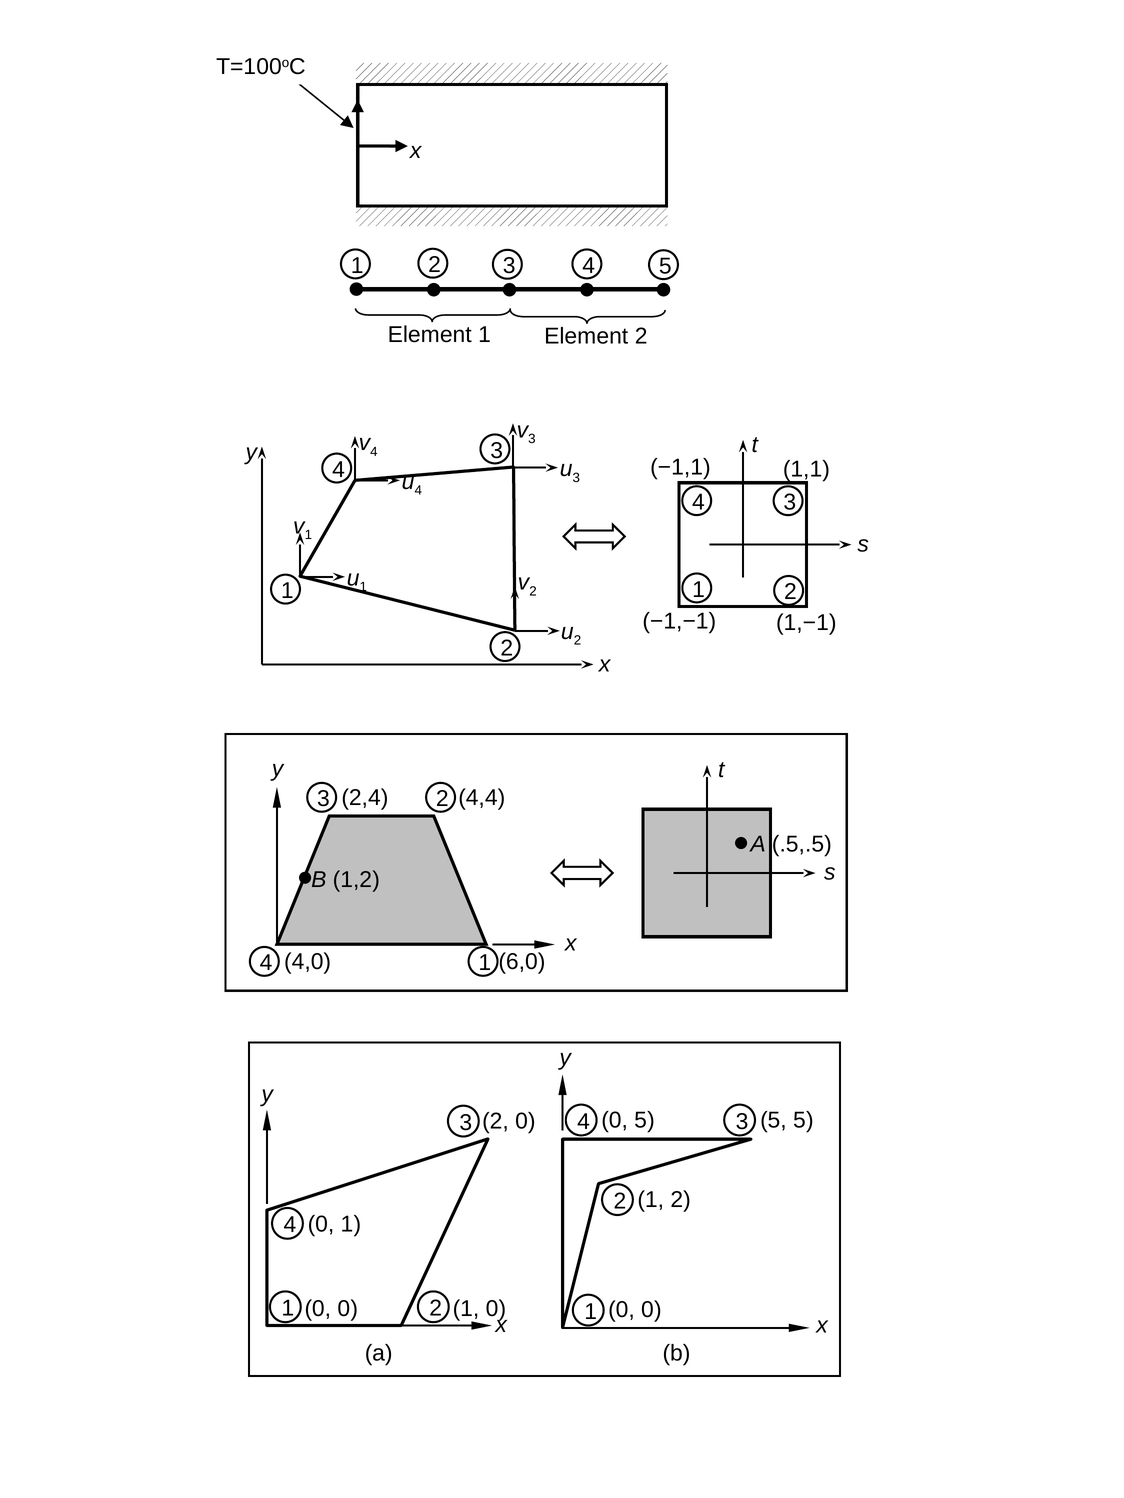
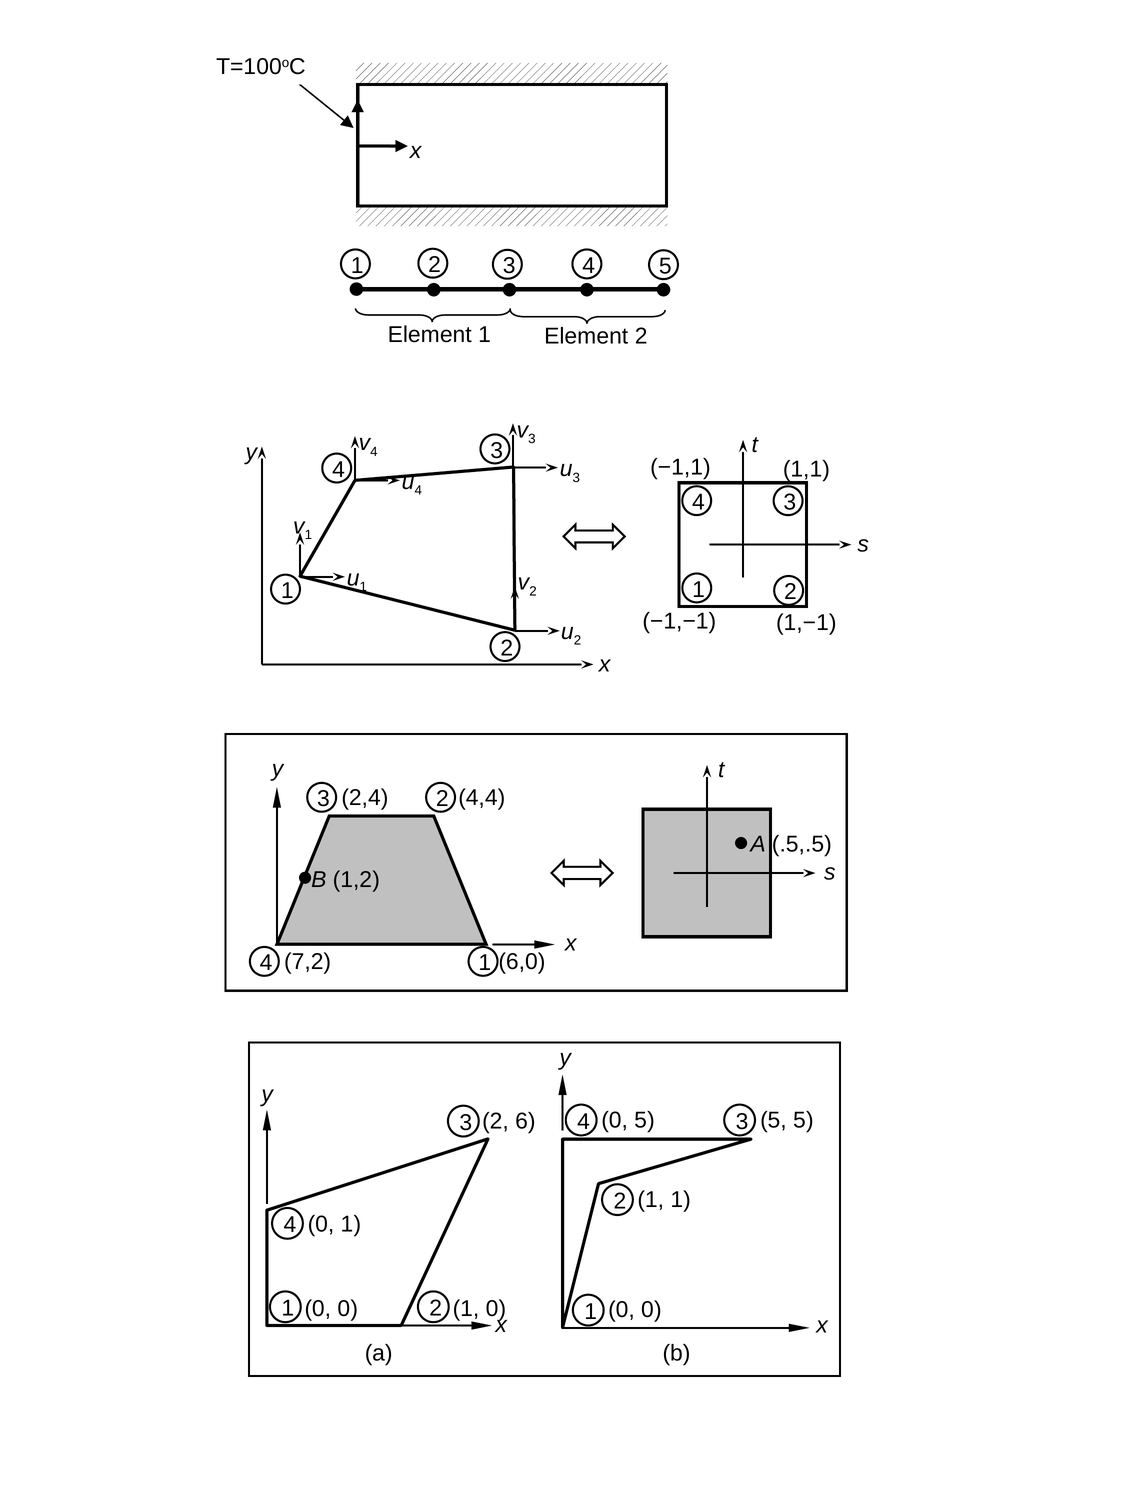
4,0: 4,0 -> 7,2
2 0: 0 -> 6
2 at (681, 1200): 2 -> 1
